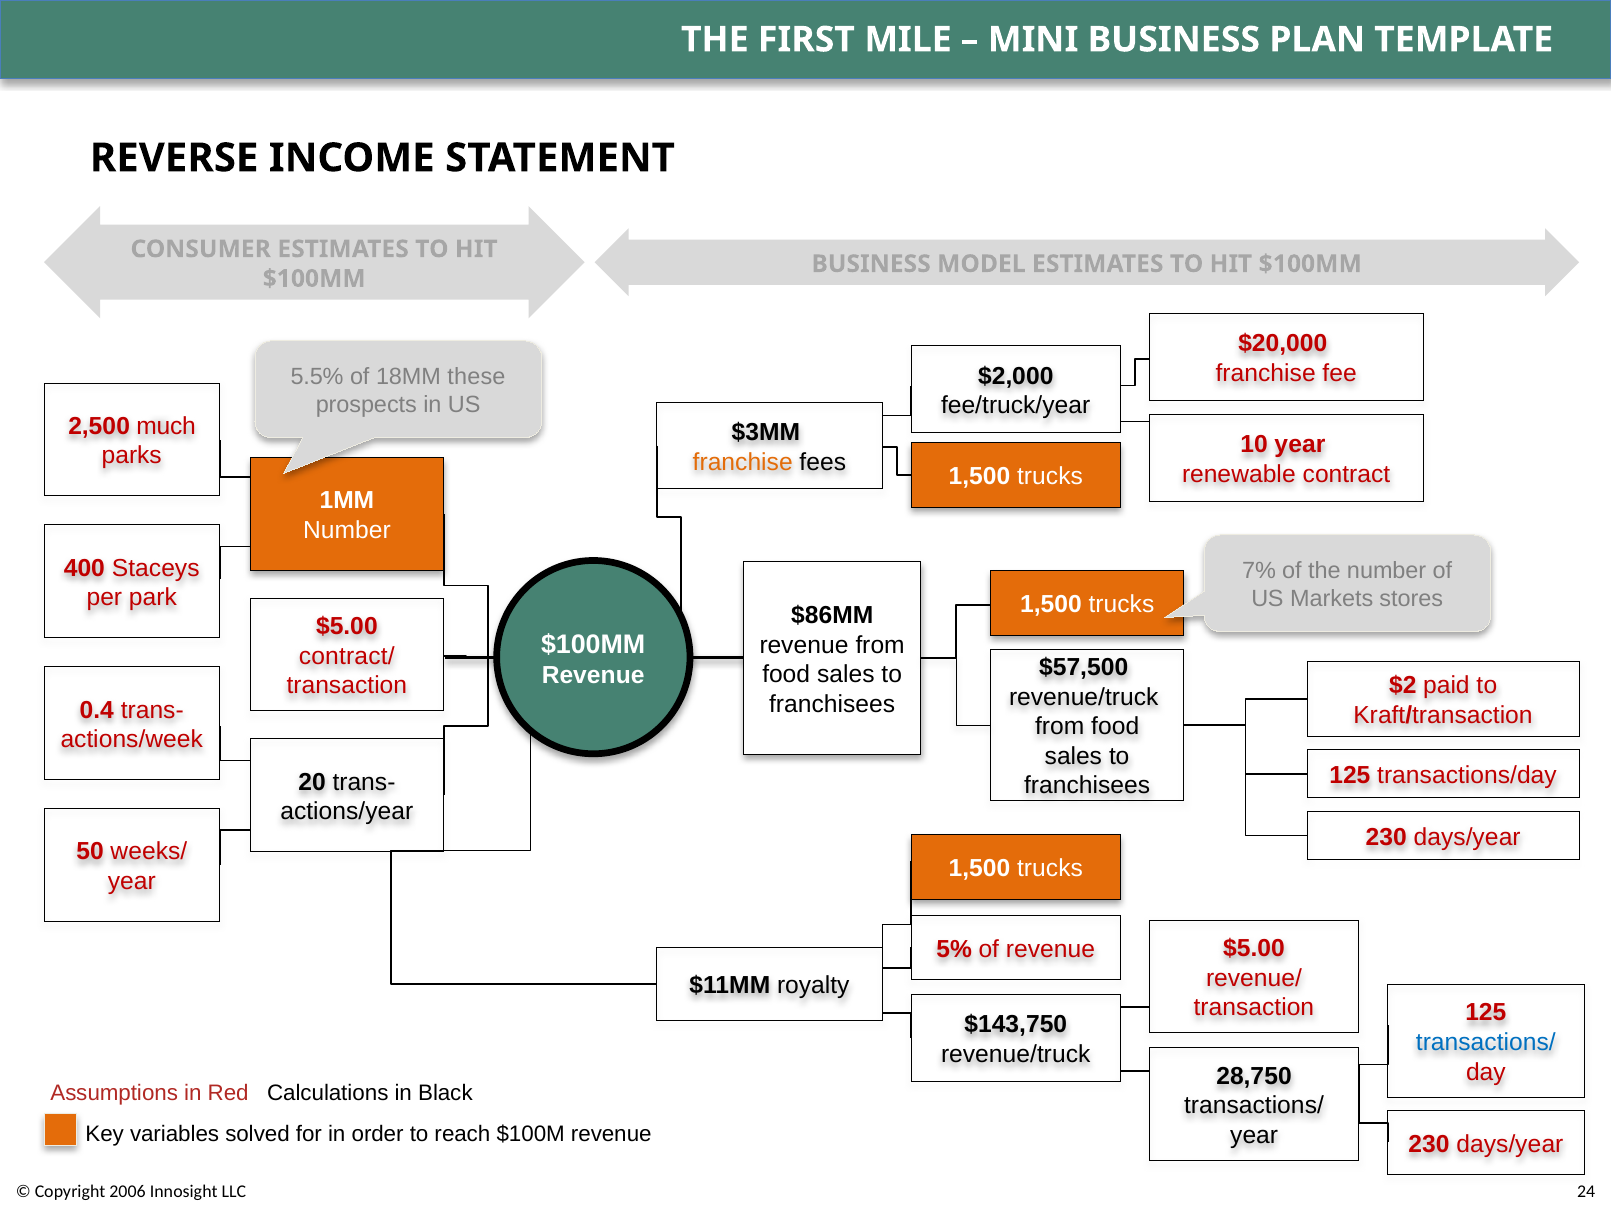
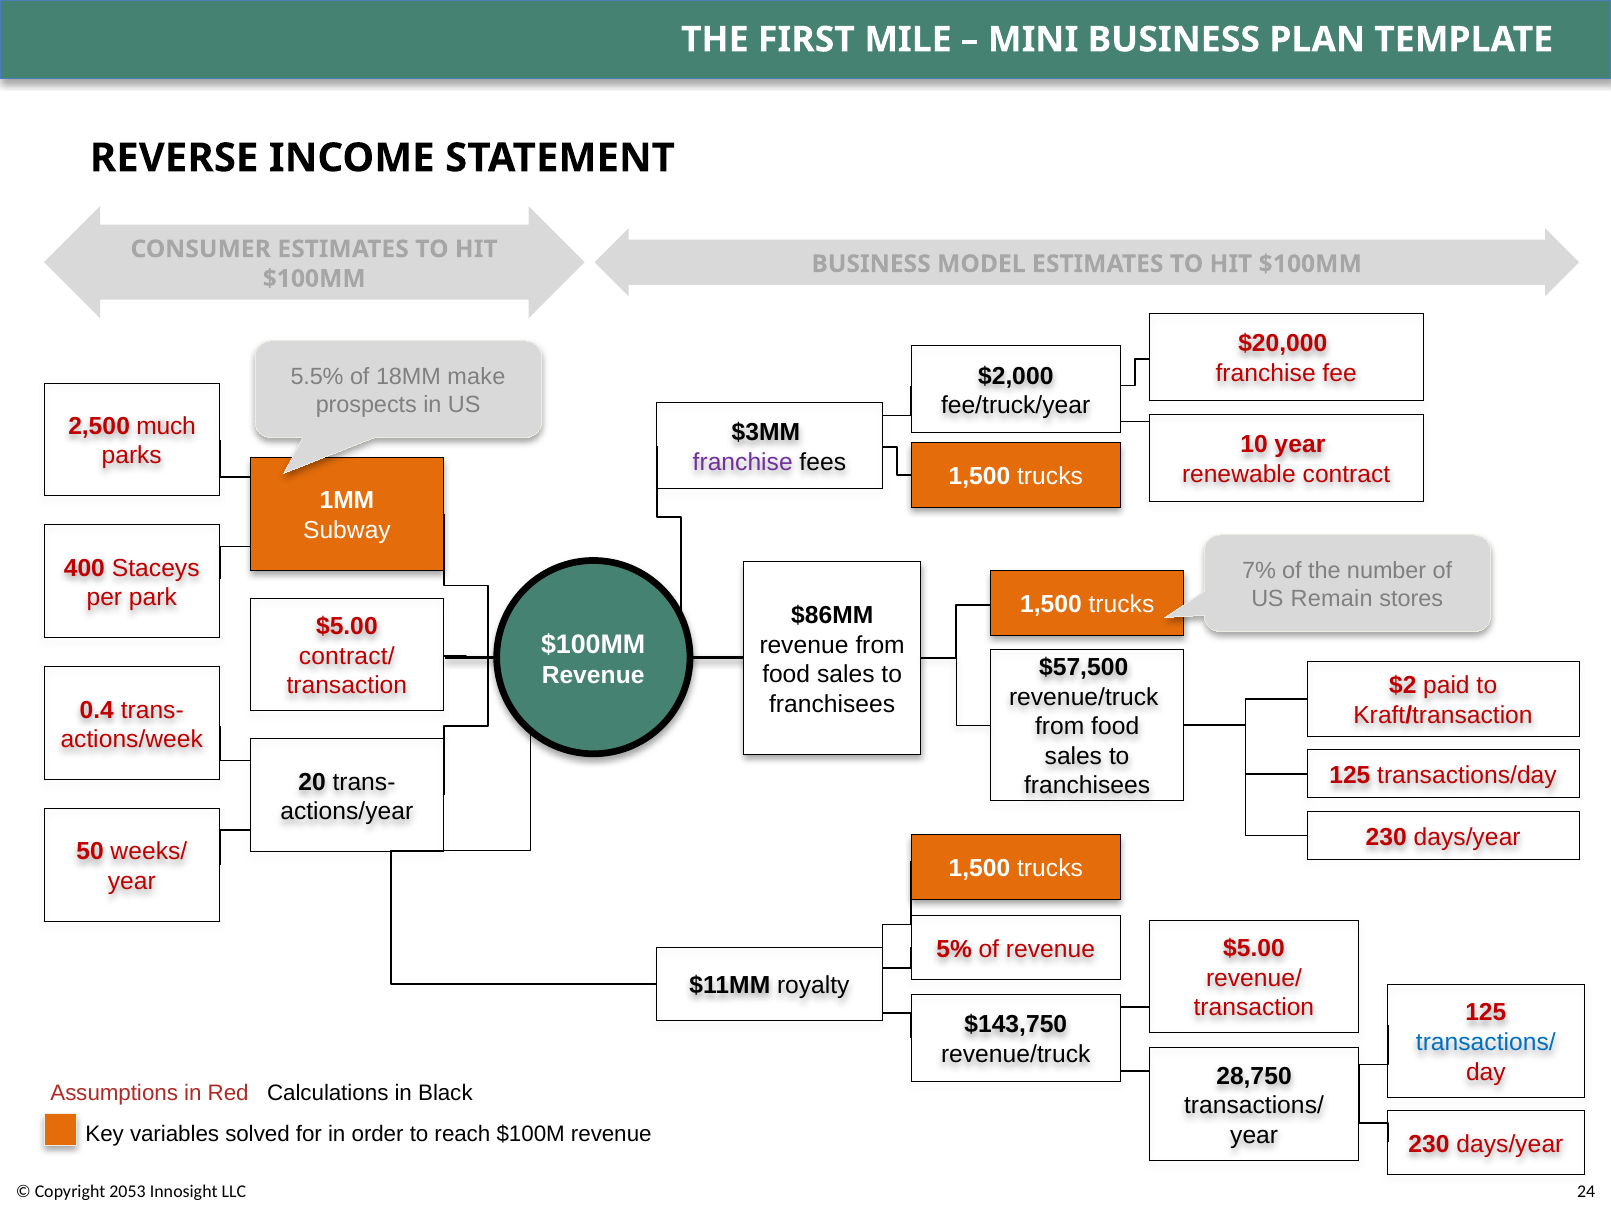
these: these -> make
franchise at (743, 462) colour: orange -> purple
Number at (347, 530): Number -> Subway
Markets: Markets -> Remain
2006: 2006 -> 2053
